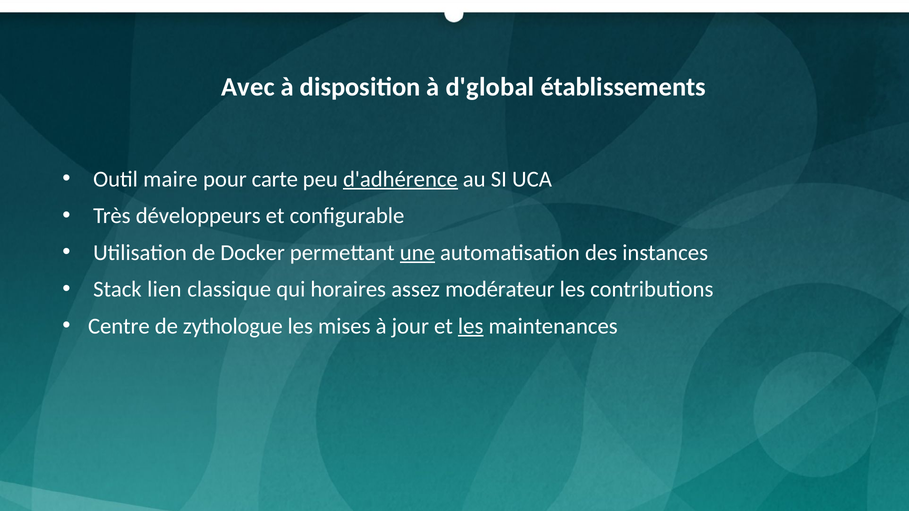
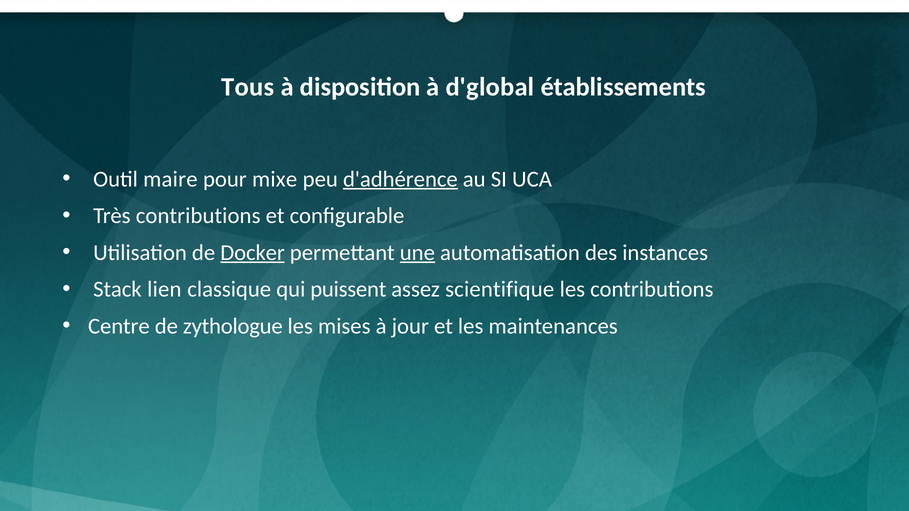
Avec: Avec -> Tous
carte: carte -> mixe
Très développeurs: développeurs -> contributions
Docker underline: none -> present
horaires: horaires -> puissent
modérateur: modérateur -> scientifique
les at (471, 326) underline: present -> none
